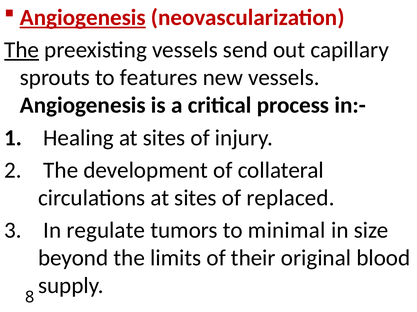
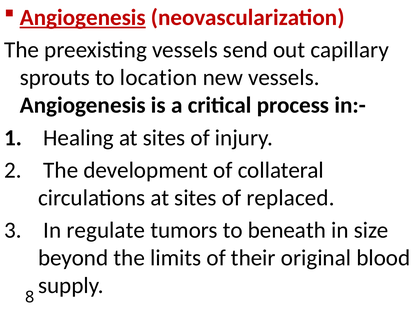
The at (22, 50) underline: present -> none
features: features -> location
minimal: minimal -> beneath
